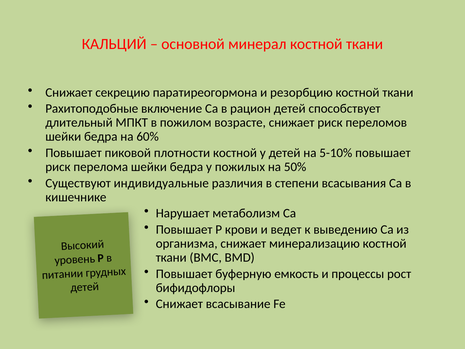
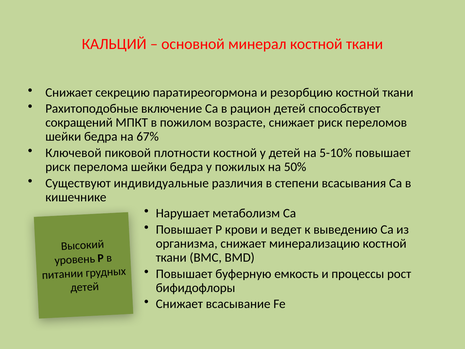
длительный: длительный -> сокращений
60%: 60% -> 67%
Повышает at (74, 153): Повышает -> Ключевой
